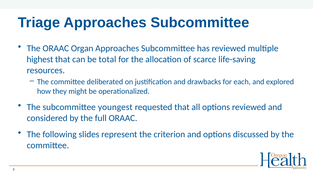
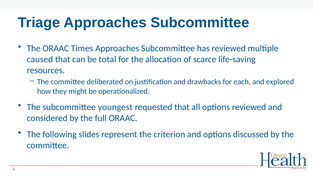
Organ: Organ -> Times
highest: highest -> caused
